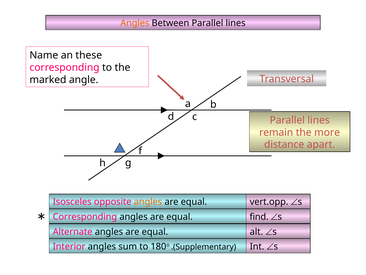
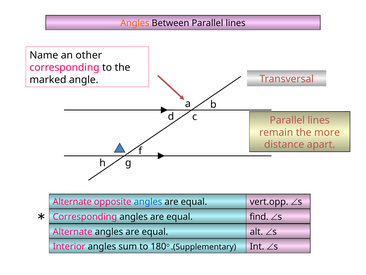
these: these -> other
Isosceles at (72, 202): Isosceles -> Alternate
angles at (148, 202) colour: orange -> blue
